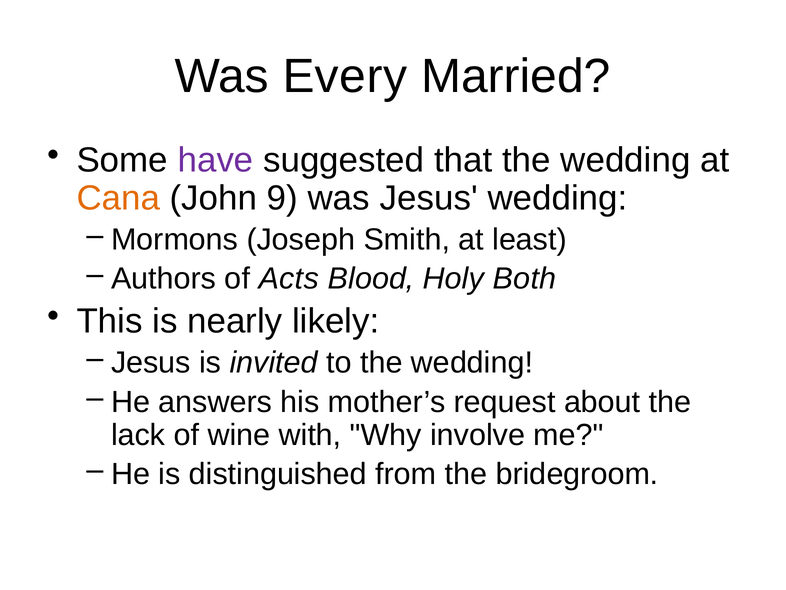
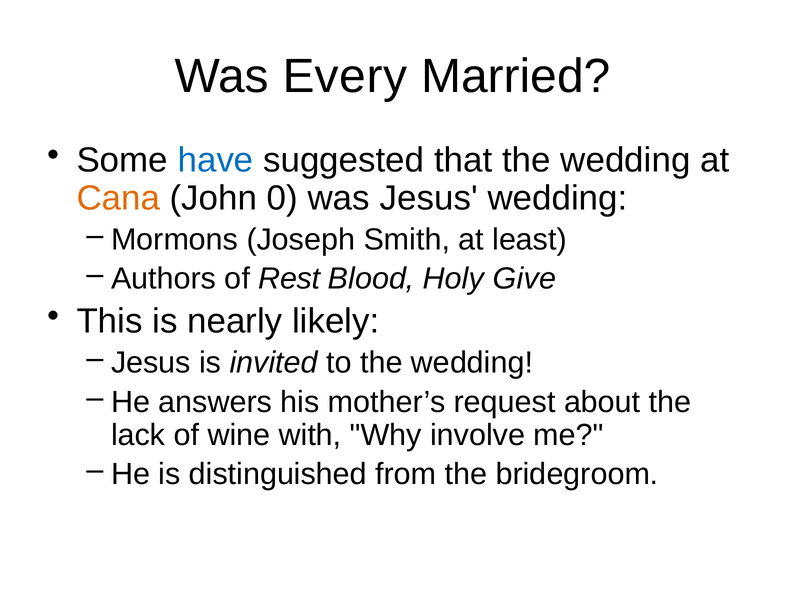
have colour: purple -> blue
9: 9 -> 0
Acts: Acts -> Rest
Both: Both -> Give
